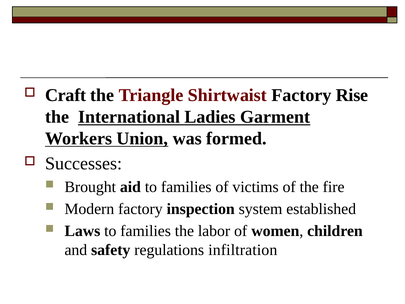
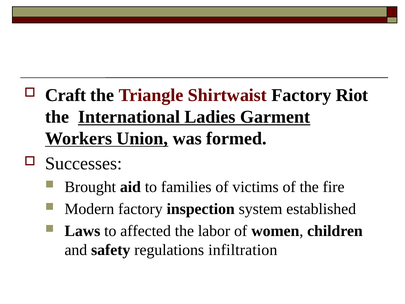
Rise: Rise -> Riot
Laws to families: families -> affected
